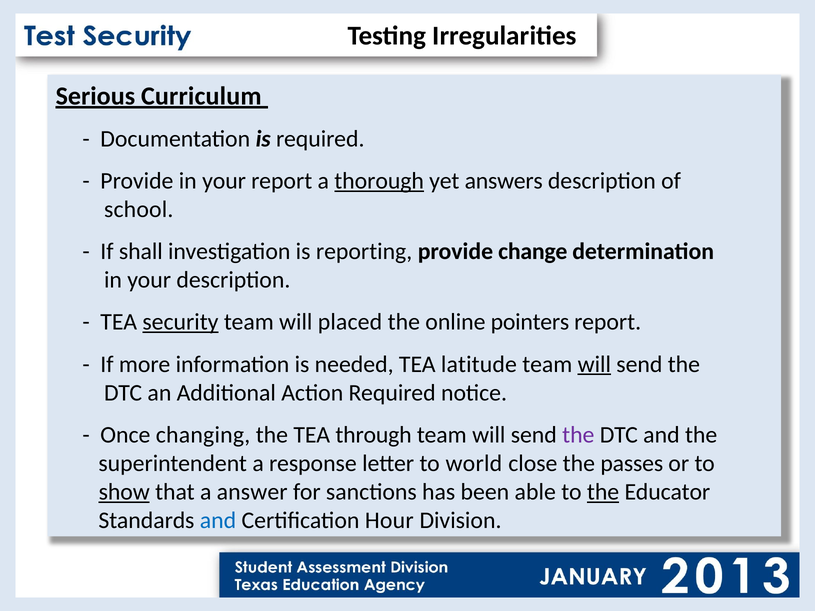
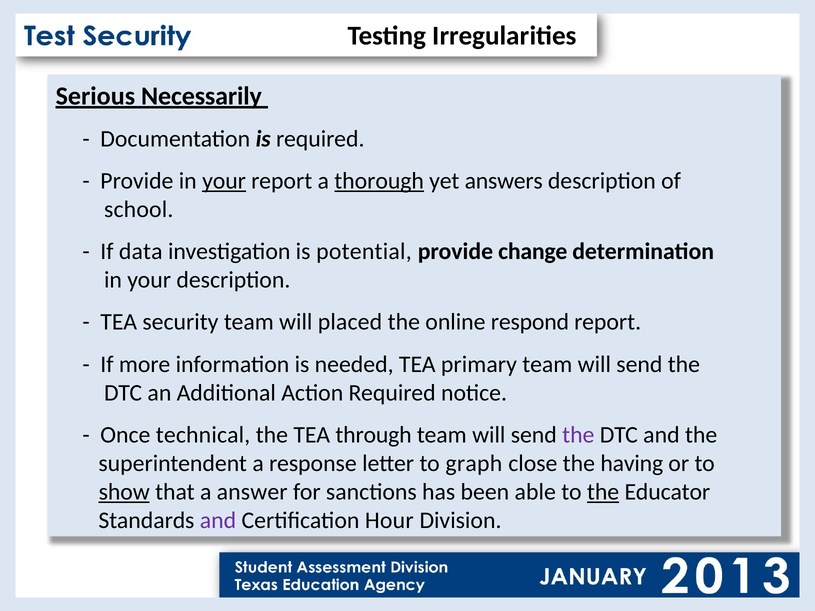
Curriculum: Curriculum -> Necessarily
your at (224, 181) underline: none -> present
shall: shall -> data
reporting: reporting -> potential
security underline: present -> none
pointers: pointers -> respond
latitude: latitude -> primary
will at (594, 364) underline: present -> none
changing: changing -> technical
world: world -> graph
passes: passes -> having
and at (218, 521) colour: blue -> purple
